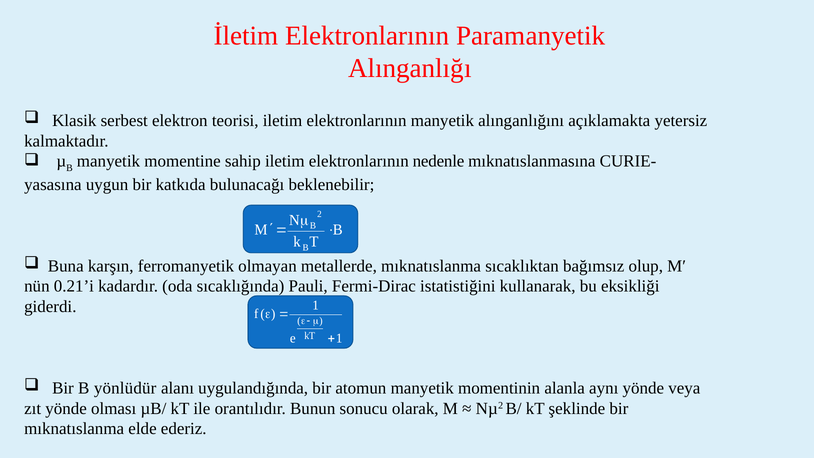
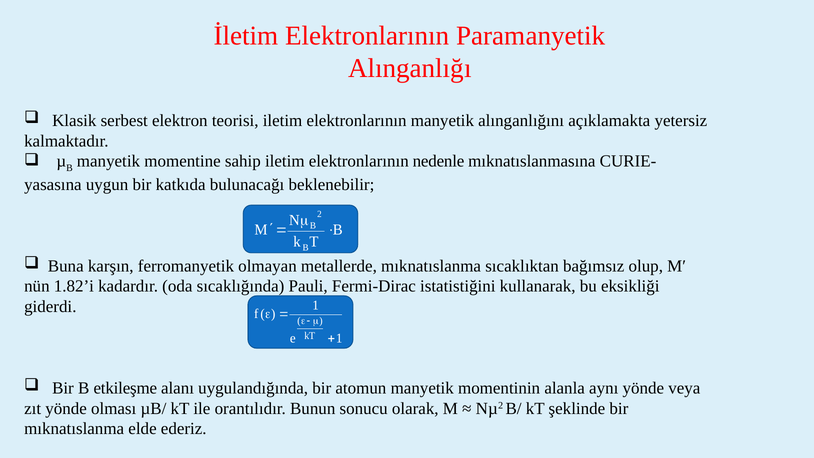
0.21’i: 0.21’i -> 1.82’i
yönlüdür: yönlüdür -> etkileşme
